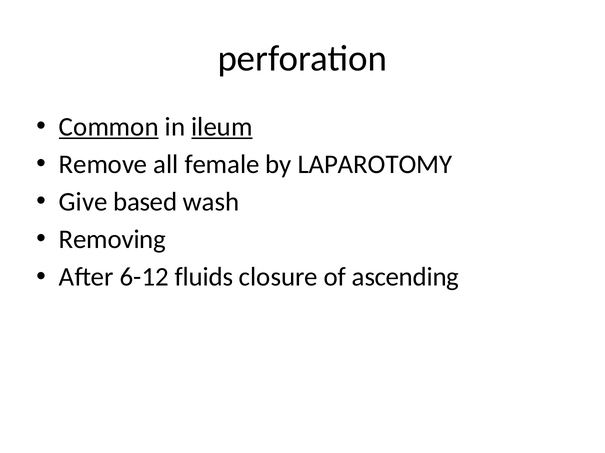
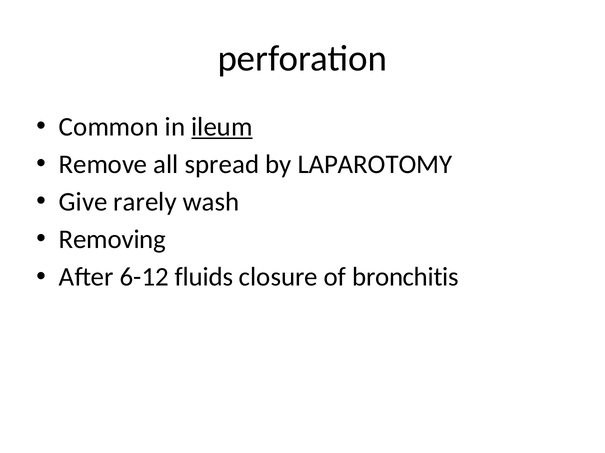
Common underline: present -> none
female: female -> spread
based: based -> rarely
ascending: ascending -> bronchitis
